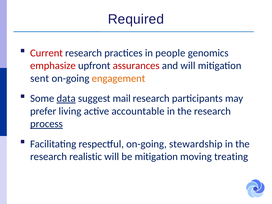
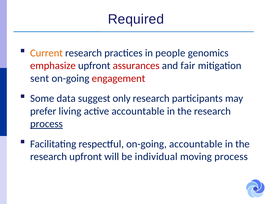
Current colour: red -> orange
and will: will -> fair
engagement colour: orange -> red
data underline: present -> none
mail: mail -> only
on-going stewardship: stewardship -> accountable
research realistic: realistic -> upfront
be mitigation: mitigation -> individual
moving treating: treating -> process
